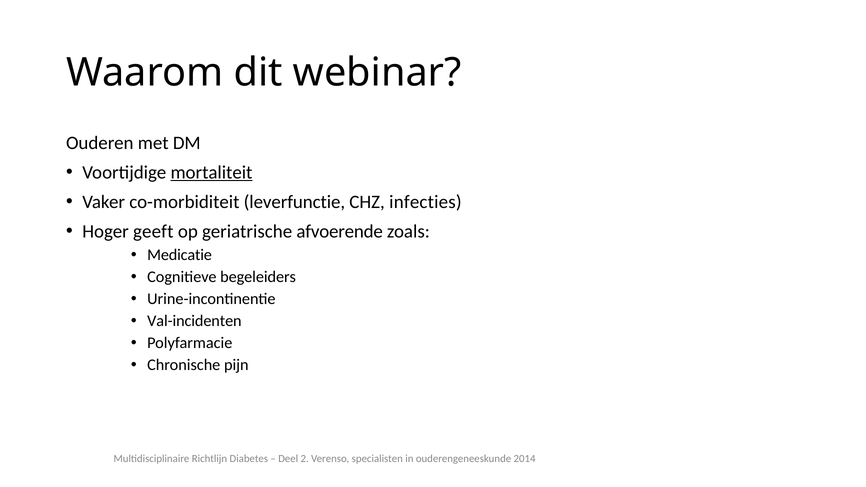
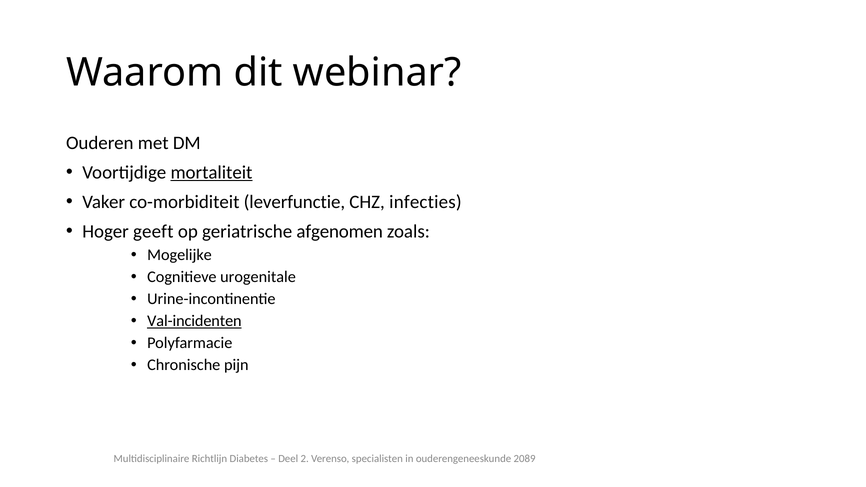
afvoerende: afvoerende -> afgenomen
Medicatie: Medicatie -> Mogelijke
begeleiders: begeleiders -> urogenitale
Val-incidenten underline: none -> present
2014: 2014 -> 2089
